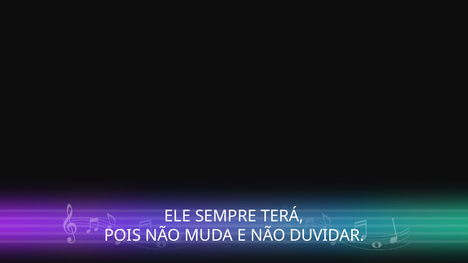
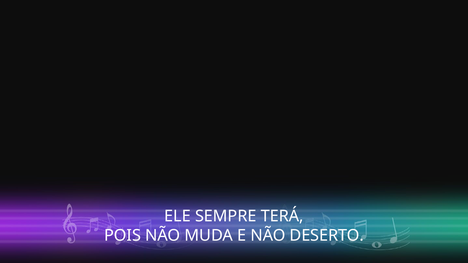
DUVIDAR: DUVIDAR -> DESERTO
